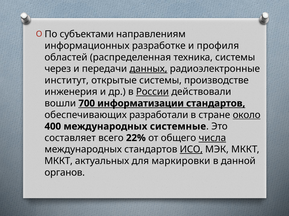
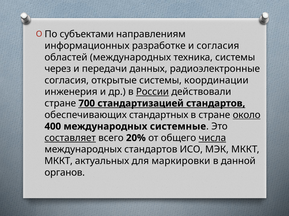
и профиля: профиля -> согласия
областей распределенная: распределенная -> международных
данных underline: present -> none
институт at (67, 81): институт -> согласия
производстве: производстве -> координации
вошли at (60, 104): вошли -> стране
информатизации: информатизации -> стандартизацией
разработали: разработали -> стандартных
составляет underline: none -> present
22%: 22% -> 20%
ИСО underline: present -> none
